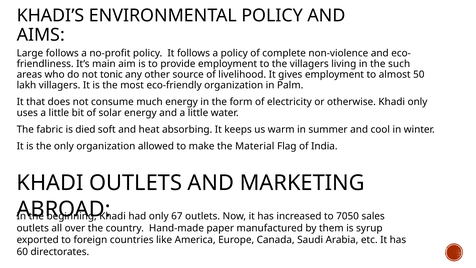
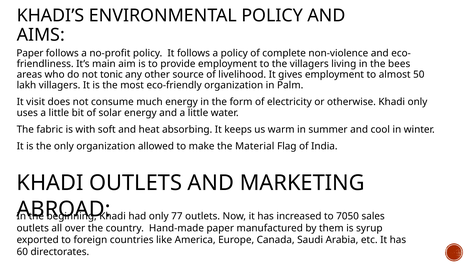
Large at (30, 53): Large -> Paper
such: such -> bees
that: that -> visit
died: died -> with
67: 67 -> 77
